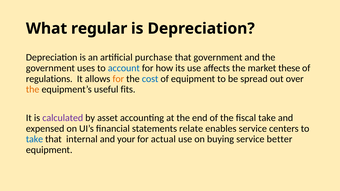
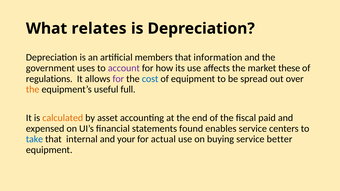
regular: regular -> relates
purchase: purchase -> members
that government: government -> information
account colour: blue -> purple
for at (118, 79) colour: orange -> purple
fits: fits -> full
calculated colour: purple -> orange
fiscal take: take -> paid
relate: relate -> found
